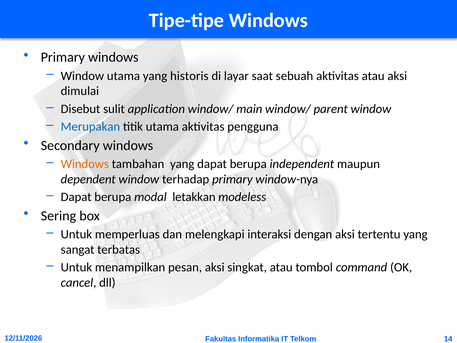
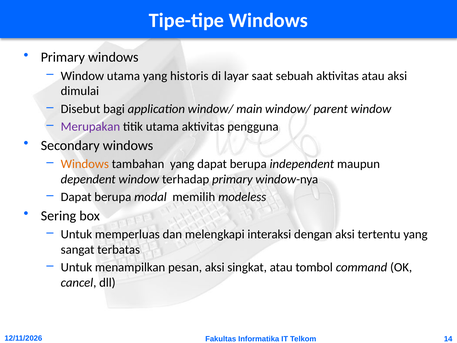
sulit: sulit -> bagi
Merupakan colour: blue -> purple
letakkan: letakkan -> memilih
